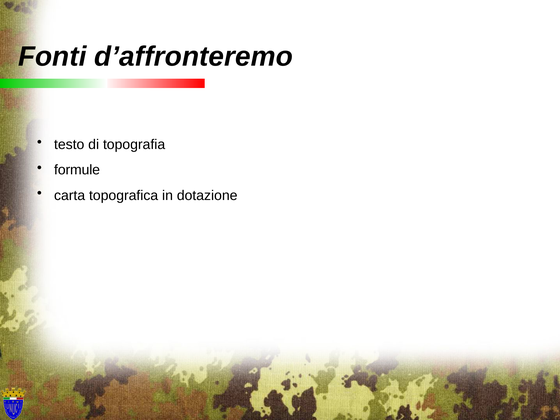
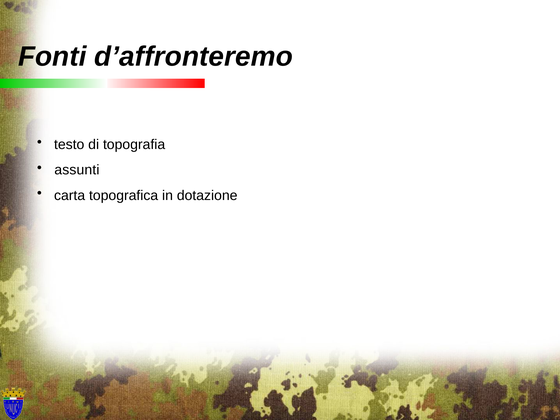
formule: formule -> assunti
